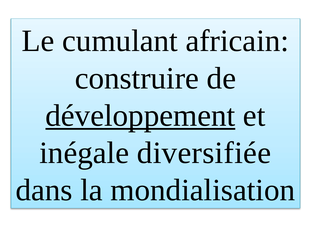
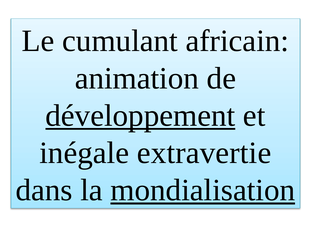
construire: construire -> animation
diversifiée: diversifiée -> extravertie
mondialisation underline: none -> present
